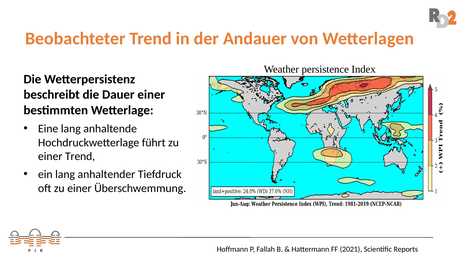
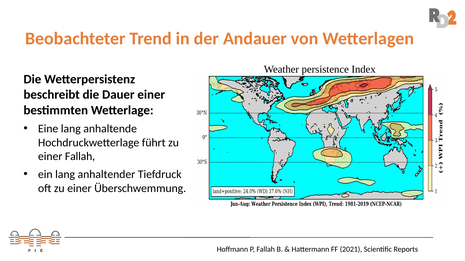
einer Trend: Trend -> Fallah
